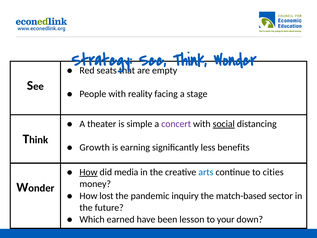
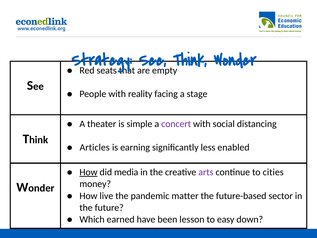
social underline: present -> none
Growth: Growth -> Articles
benefits: benefits -> enabled
arts colour: blue -> purple
lost: lost -> live
inquiry: inquiry -> matter
match-based: match-based -> future-based
your: your -> easy
